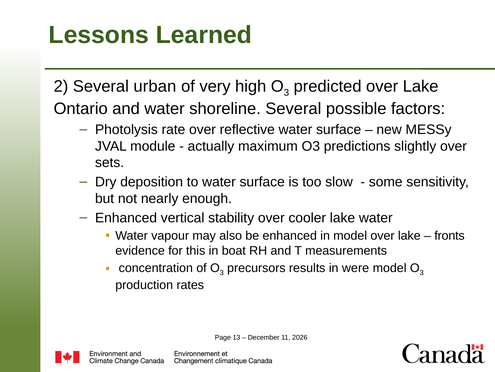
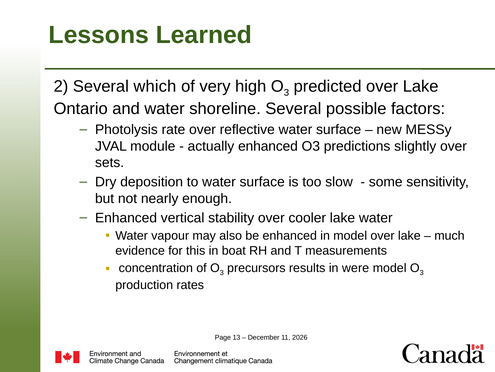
urban: urban -> which
actually maximum: maximum -> enhanced
fronts: fronts -> much
